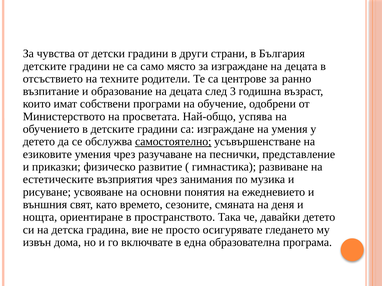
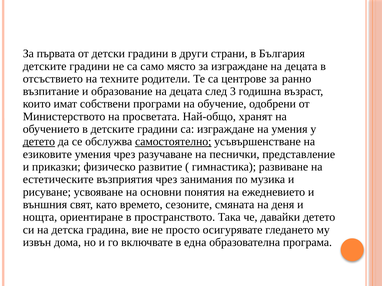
чувства: чувства -> първата
успява: успява -> хранят
детето at (39, 142) underline: none -> present
